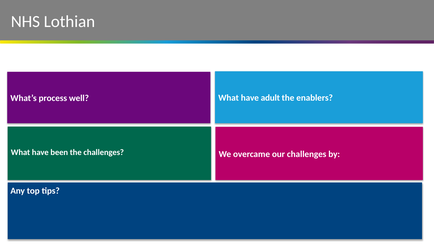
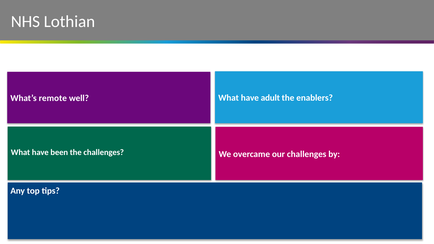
process: process -> remote
